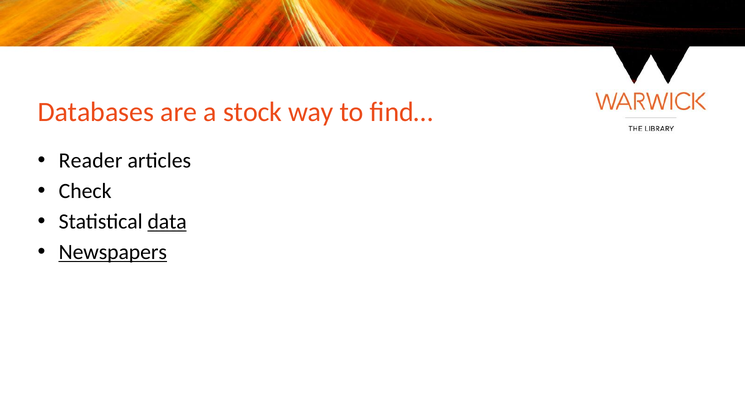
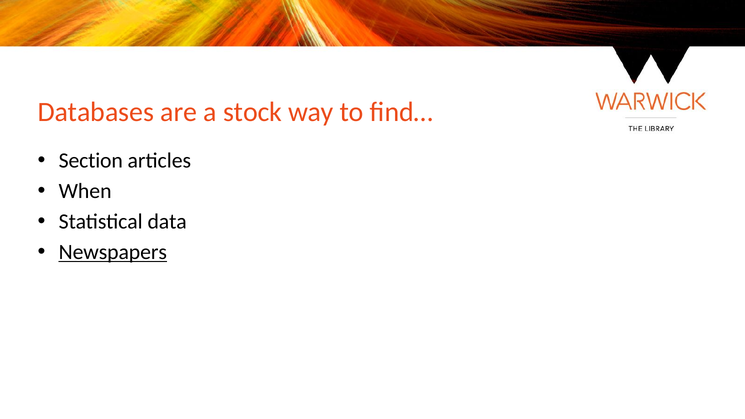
Reader: Reader -> Section
Check: Check -> When
data underline: present -> none
